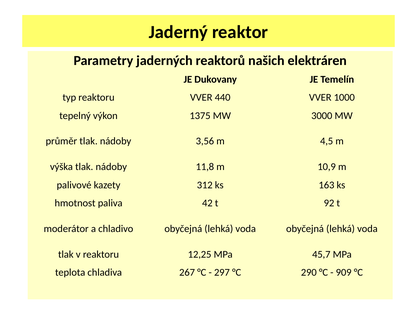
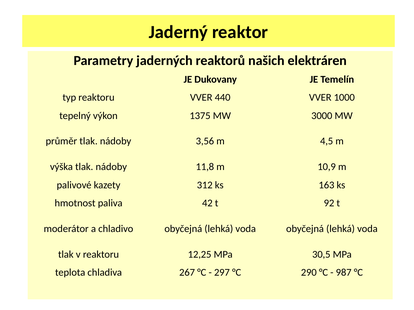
45,7: 45,7 -> 30,5
909: 909 -> 987
